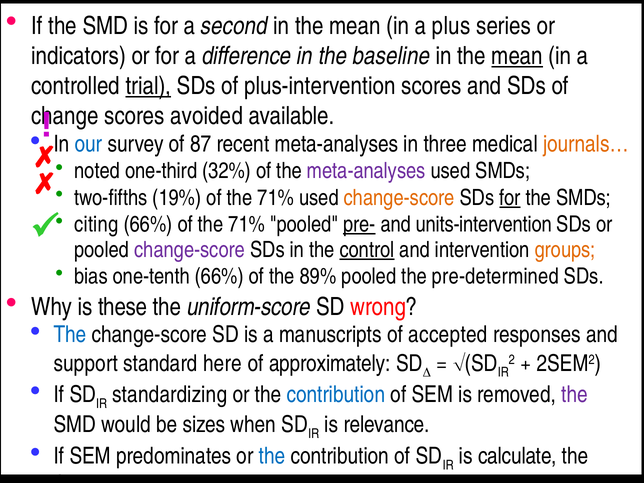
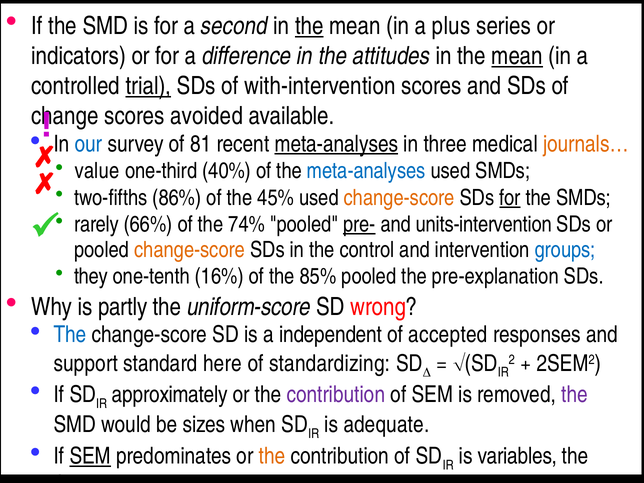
the at (309, 26) underline: none -> present
baseline: baseline -> attitudes
plus-intervention: plus-intervention -> with-intervention
87: 87 -> 81
meta-analyses at (336, 144) underline: none -> present
noted: noted -> value
32%: 32% -> 40%
meta-analyses at (366, 171) colour: purple -> blue
19%: 19% -> 86%
71% at (276, 198): 71% -> 45%
citing: citing -> rarely
66% of the 71%: 71% -> 74%
change-score at (190, 250) colour: purple -> orange
control underline: present -> none
groups colour: orange -> blue
bias: bias -> they
one-tenth 66%: 66% -> 16%
89%: 89% -> 85%
pre-determined: pre-determined -> pre-explanation
these: these -> partly
manuscripts: manuscripts -> independent
approximately: approximately -> standardizing
standardizing: standardizing -> approximately
contribution at (336, 395) colour: blue -> purple
relevance: relevance -> adequate
SEM at (90, 456) underline: none -> present
the at (272, 456) colour: blue -> orange
calculate: calculate -> variables
